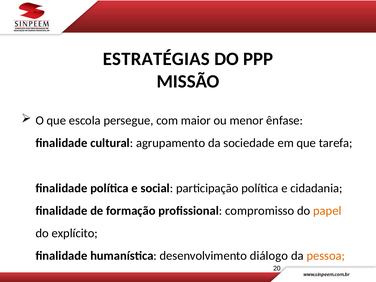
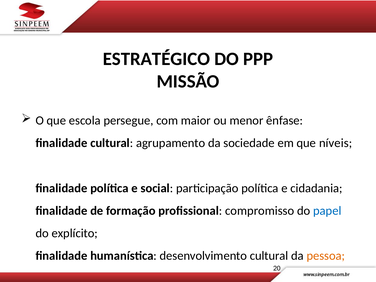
ESTRATÉGIAS: ESTRATÉGIAS -> ESTRATÉGICO
tarefa: tarefa -> níveis
papel colour: orange -> blue
desenvolvimento diálogo: diálogo -> cultural
